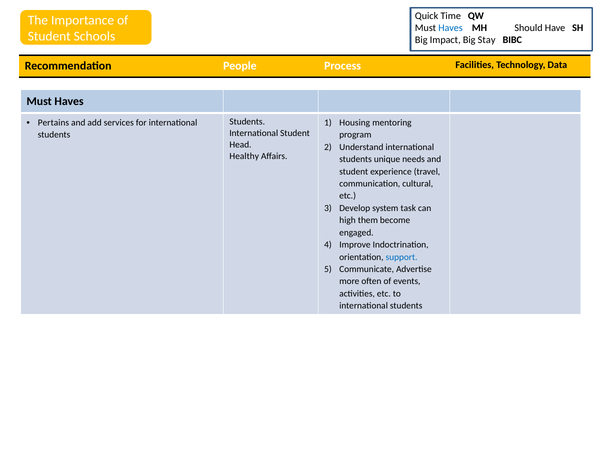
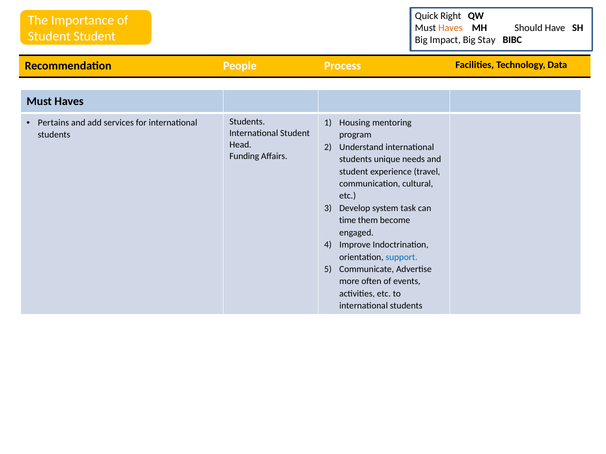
Time: Time -> Right
Haves at (451, 28) colour: blue -> orange
Student Schools: Schools -> Student
Healthy: Healthy -> Funding
high: high -> time
